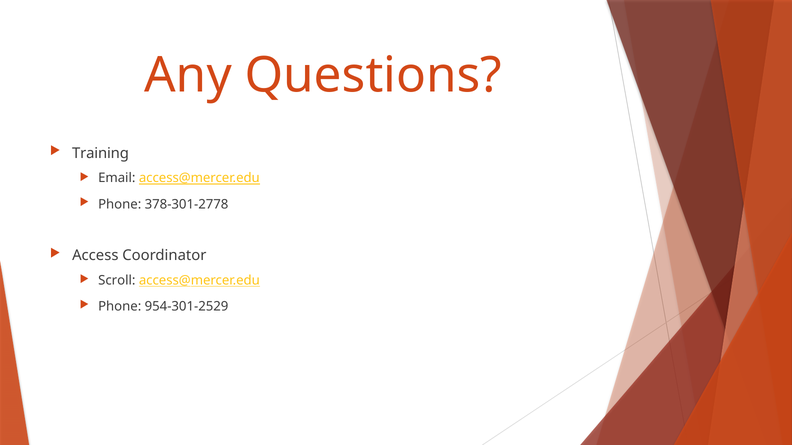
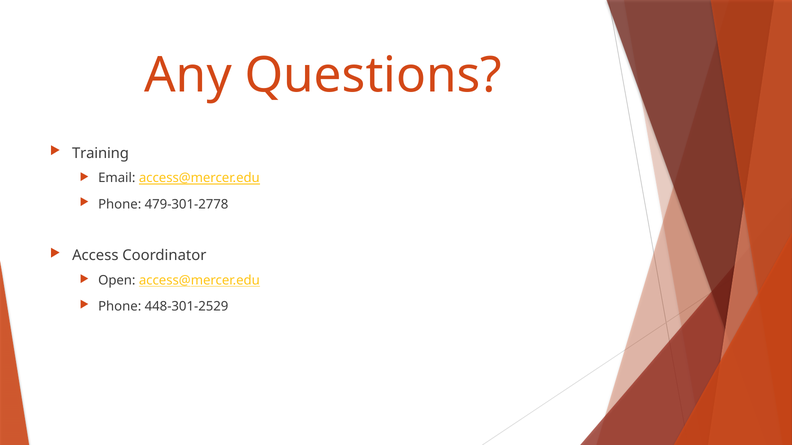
378-301-2778: 378-301-2778 -> 479-301-2778
Scroll: Scroll -> Open
954-301-2529: 954-301-2529 -> 448-301-2529
